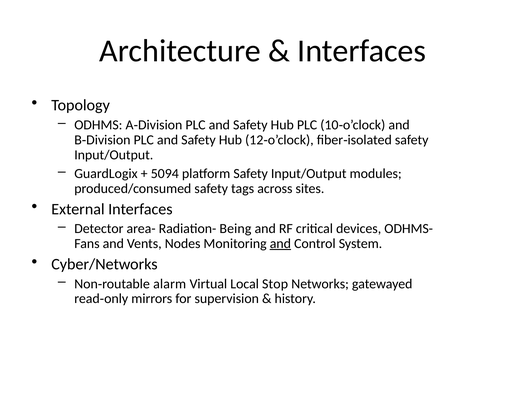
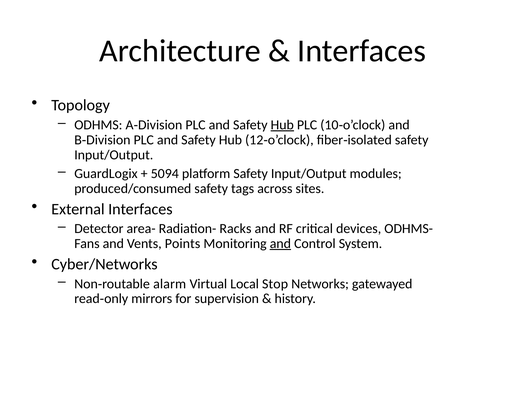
Hub at (282, 125) underline: none -> present
Being: Being -> Racks
Nodes: Nodes -> Points
